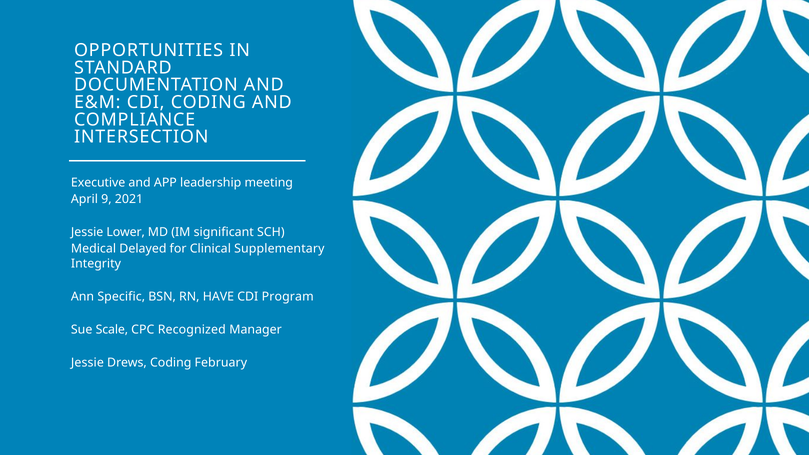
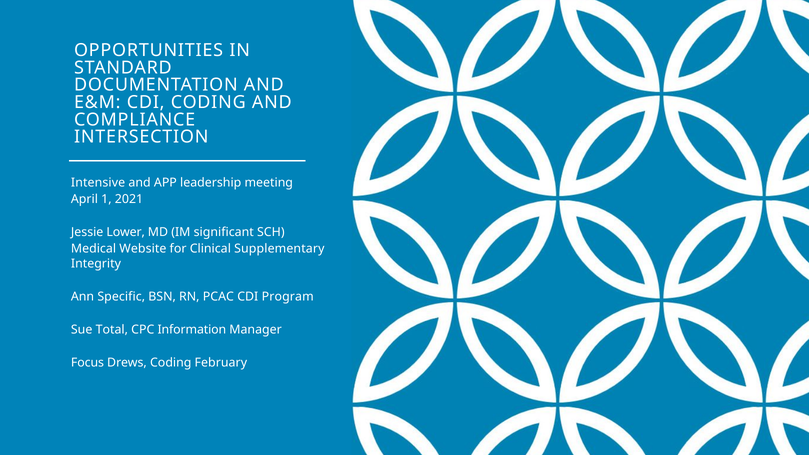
Executive: Executive -> Intensive
9: 9 -> 1
Delayed: Delayed -> Website
HAVE: HAVE -> PCAC
Scale: Scale -> Total
Recognized: Recognized -> Information
Jessie at (87, 363): Jessie -> Focus
